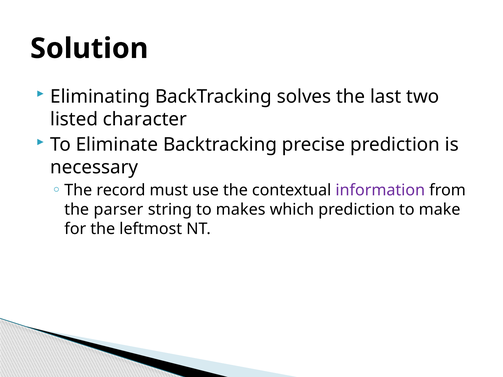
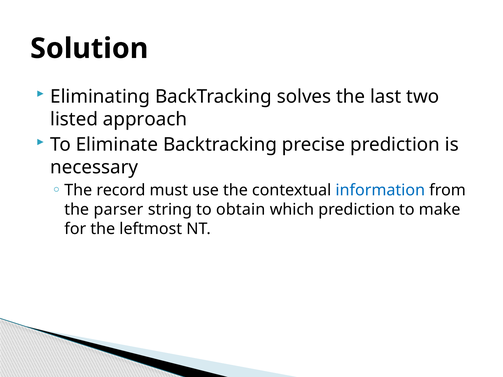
character: character -> approach
information colour: purple -> blue
makes: makes -> obtain
